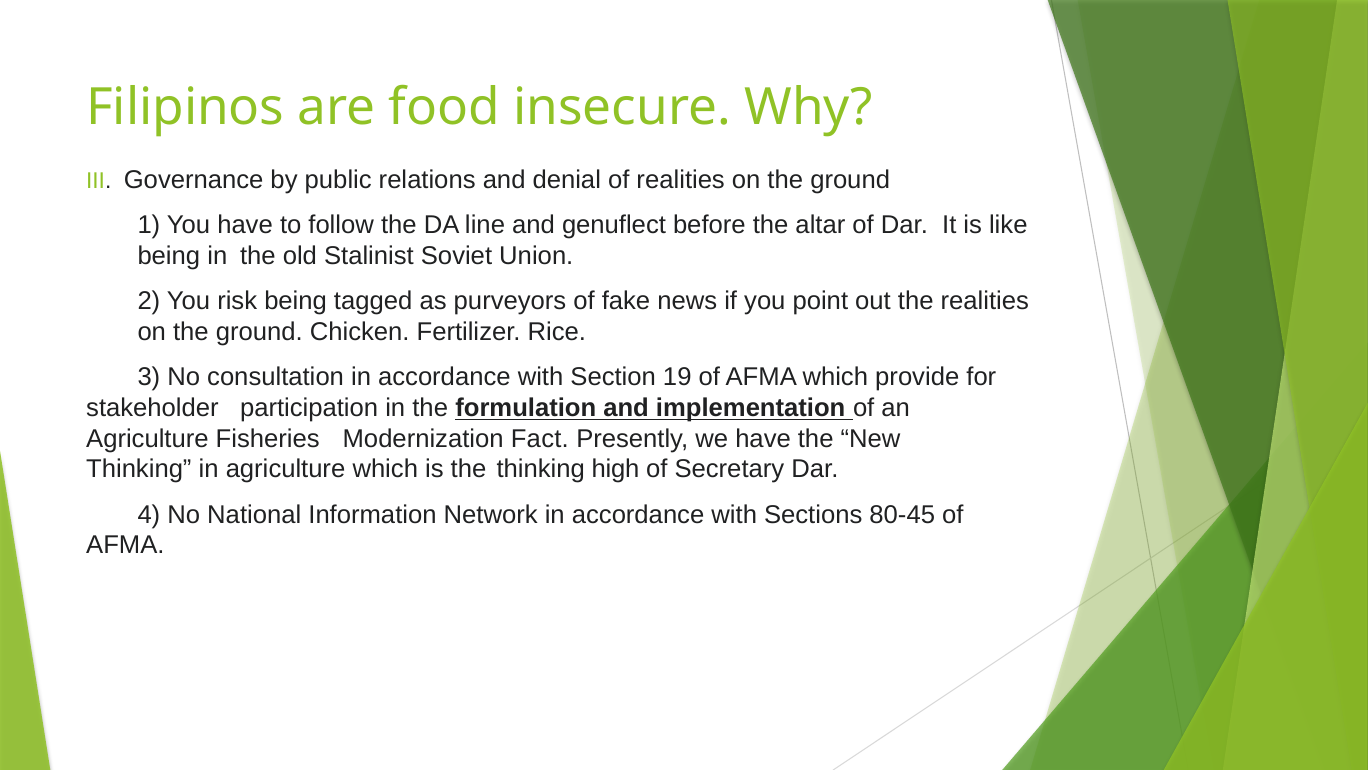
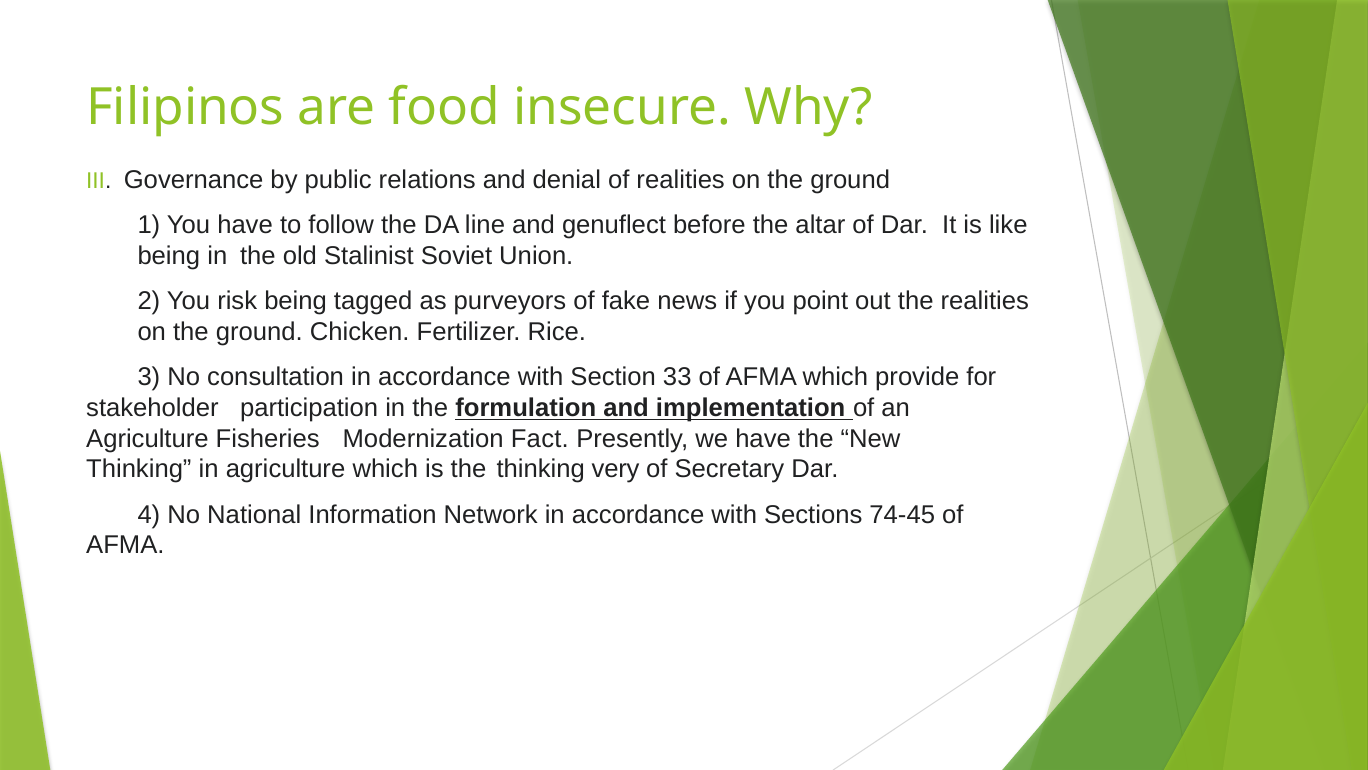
19: 19 -> 33
high: high -> very
80-45: 80-45 -> 74-45
